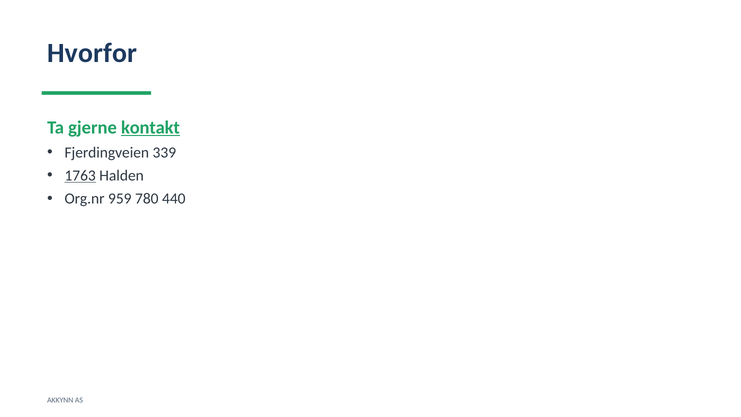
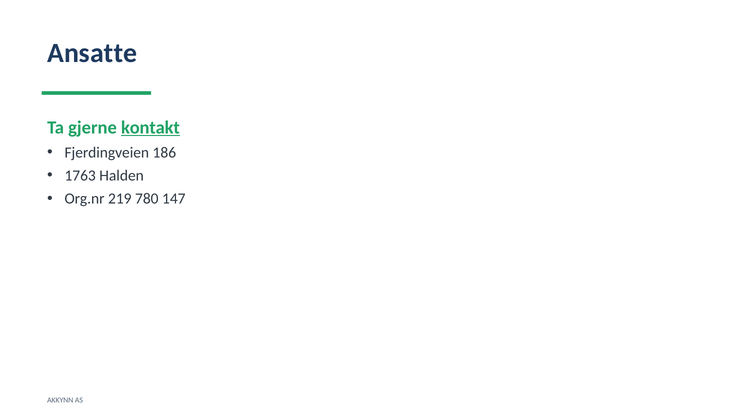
Hvorfor: Hvorfor -> Ansatte
339: 339 -> 186
1763 underline: present -> none
959: 959 -> 219
440: 440 -> 147
